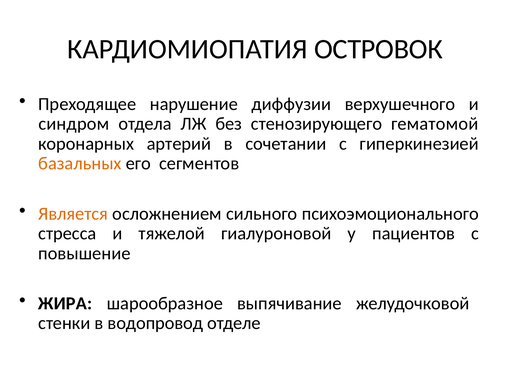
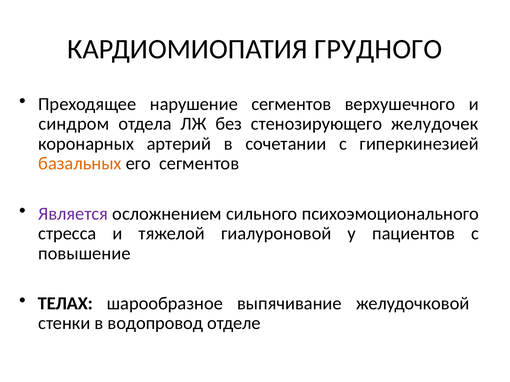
ОСТРОВОК: ОСТРОВОК -> ГРУДНОГО
нарушение диффузии: диффузии -> сегментов
гематомой: гематомой -> желудочек
Является colour: orange -> purple
ЖИРА: ЖИРА -> ТЕЛАХ
